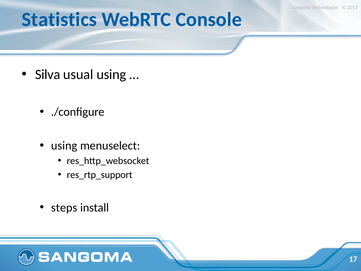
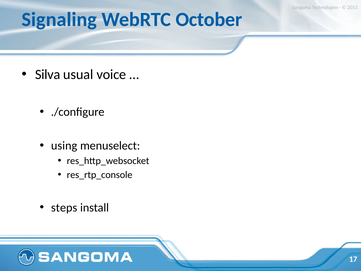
Statistics: Statistics -> Signaling
Console: Console -> October
usual using: using -> voice
res_rtp_support: res_rtp_support -> res_rtp_console
